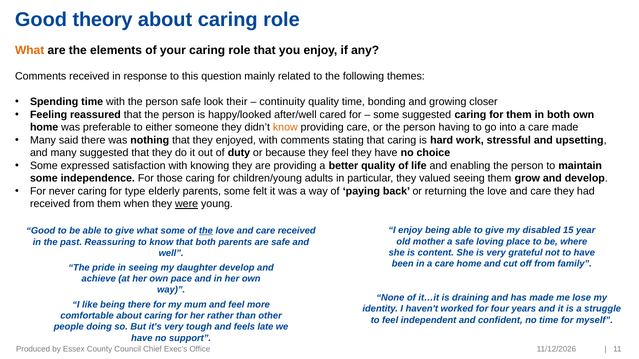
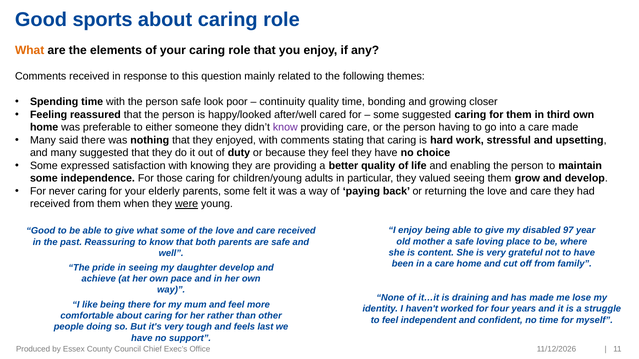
theory: theory -> sports
their: their -> poor
in both: both -> third
know at (285, 128) colour: orange -> purple
for type: type -> your
15: 15 -> 97
the at (206, 231) underline: present -> none
late: late -> last
